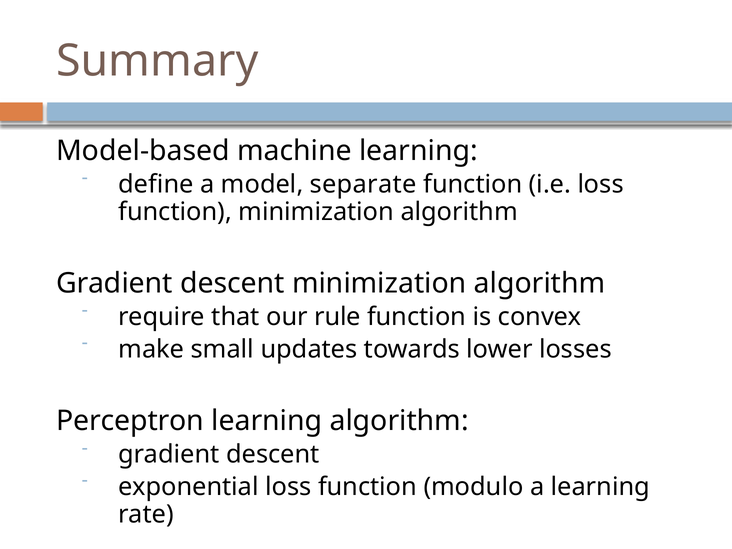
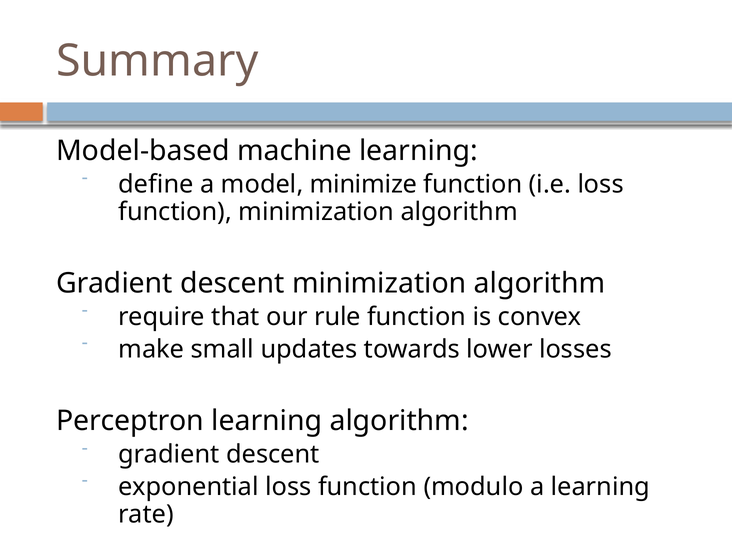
separate: separate -> minimize
